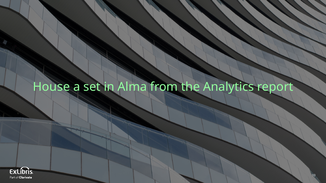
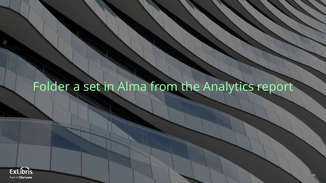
House: House -> Folder
